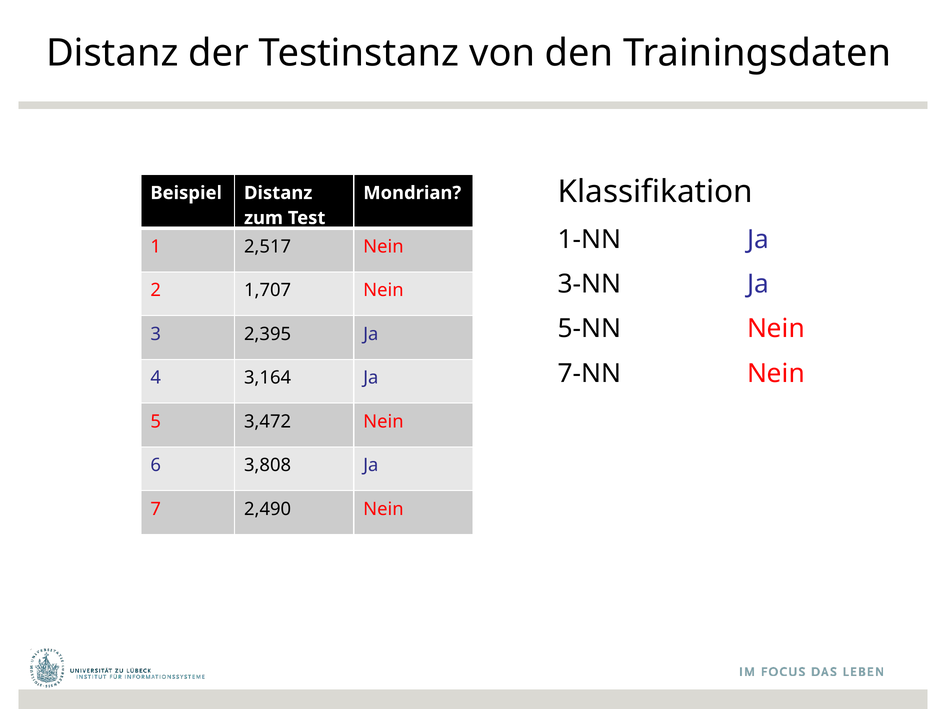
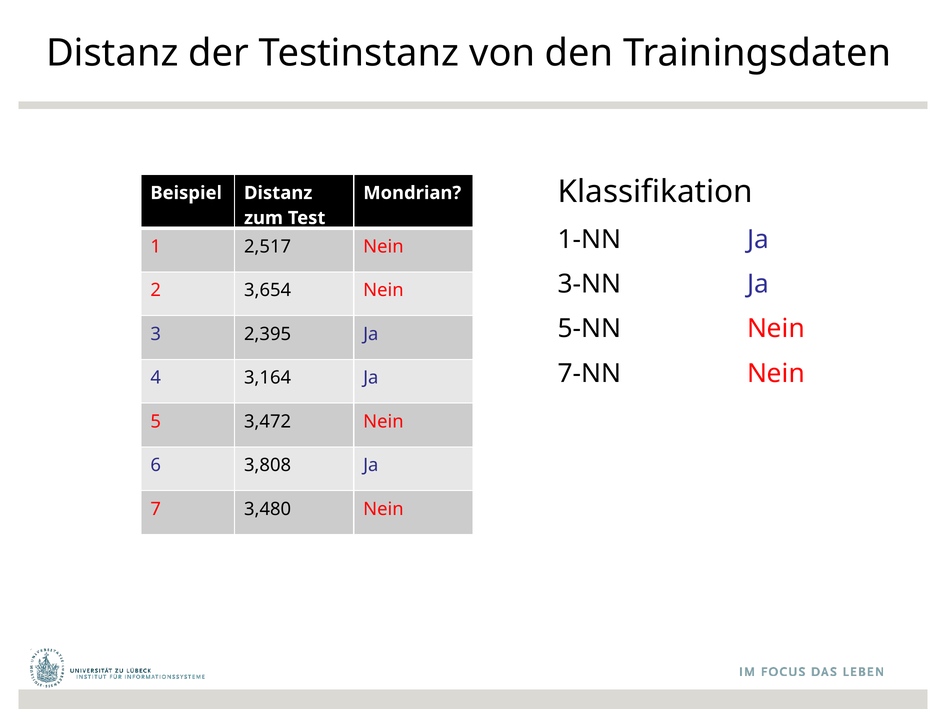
1,707: 1,707 -> 3,654
2,490: 2,490 -> 3,480
